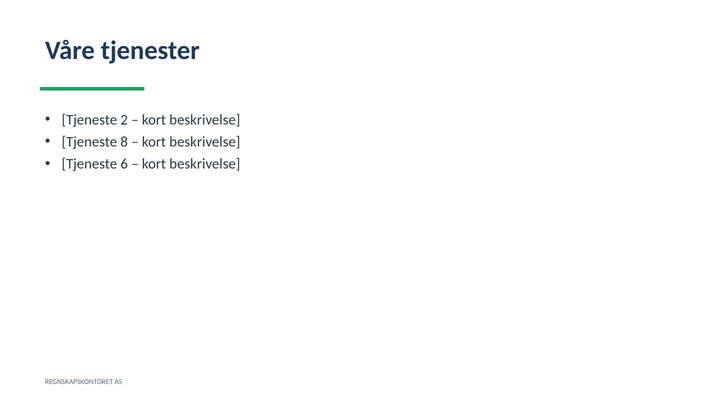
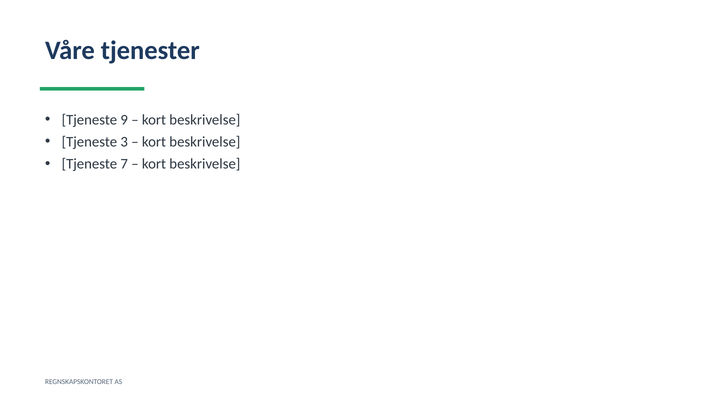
2: 2 -> 9
8: 8 -> 3
6: 6 -> 7
